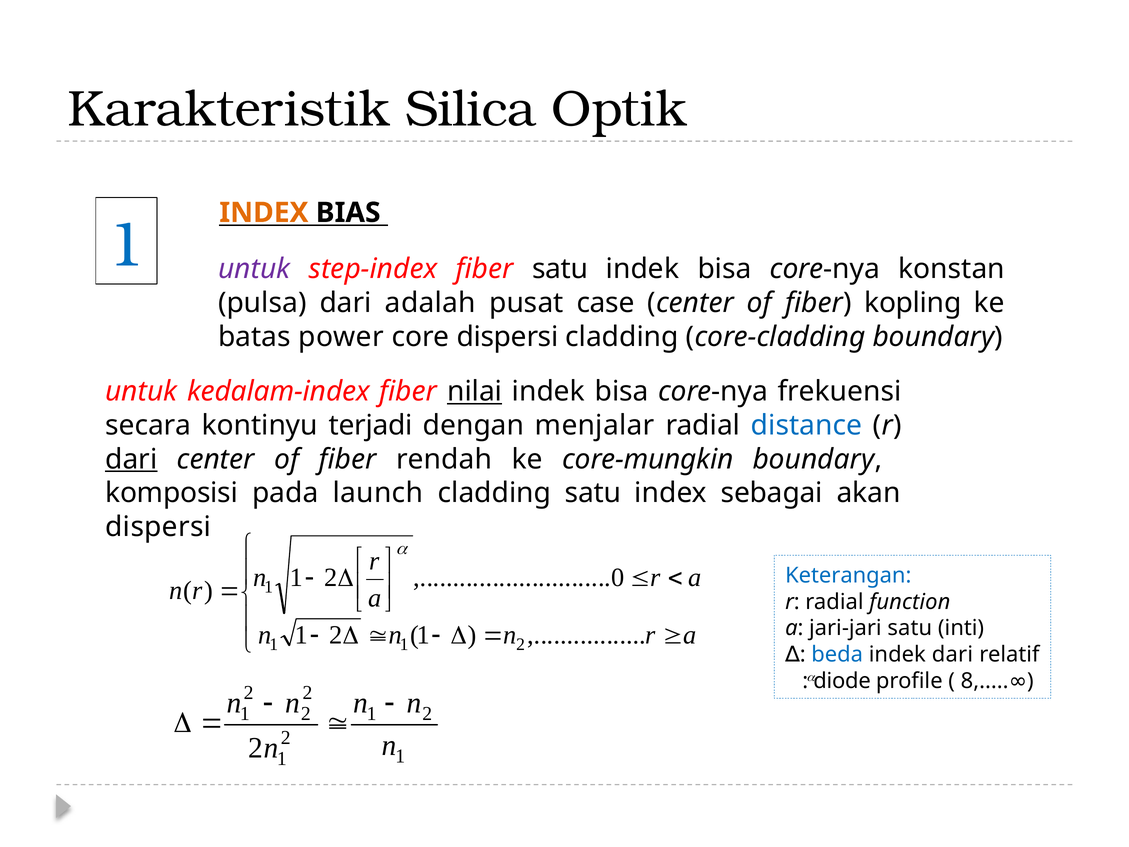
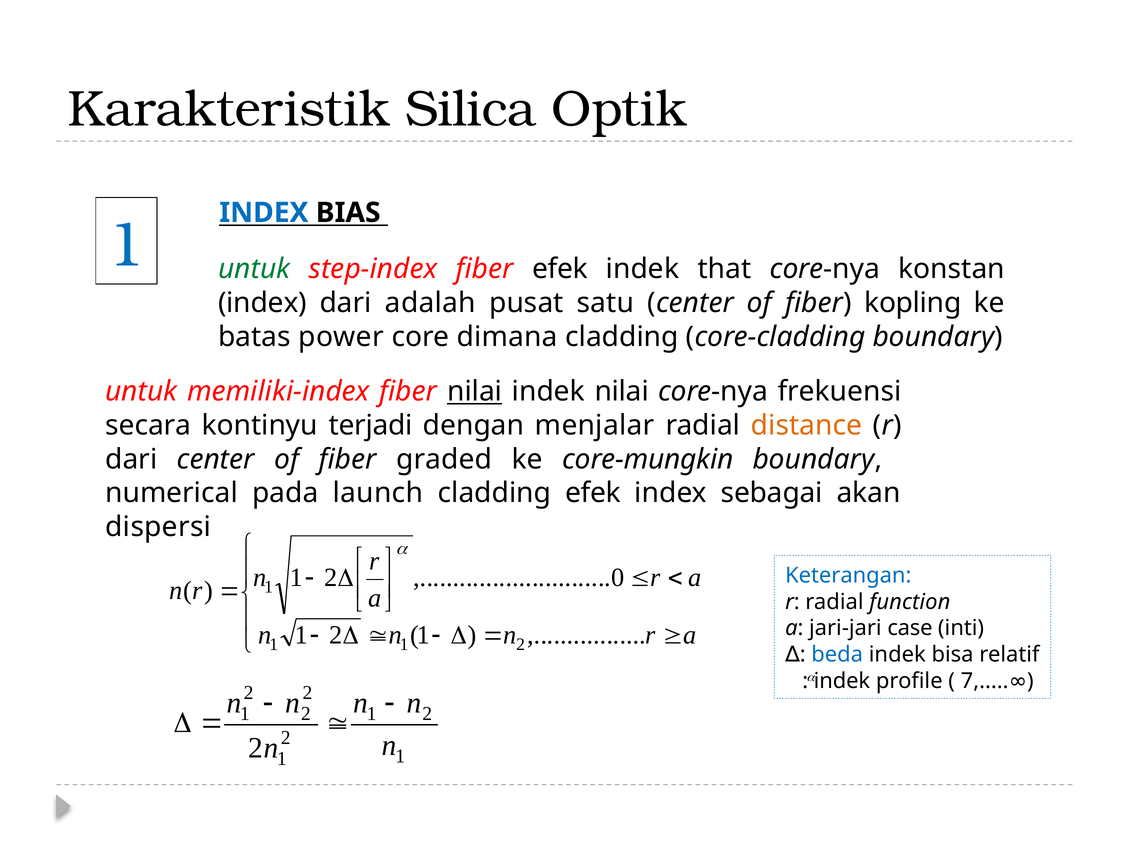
INDEX at (264, 213) colour: orange -> blue
untuk at (254, 269) colour: purple -> green
fiber satu: satu -> efek
bisa at (725, 269): bisa -> that
pulsa at (262, 303): pulsa -> index
case: case -> satu
core dispersi: dispersi -> dimana
kedalam-index: kedalam-index -> memiliki-index
bisa at (622, 391): bisa -> nilai
distance colour: blue -> orange
dari at (131, 459) underline: present -> none
rendah: rendah -> graded
komposisi: komposisi -> numerical
cladding satu: satu -> efek
jari-jari satu: satu -> case
indek dari: dari -> bisa
diode at (842, 681): diode -> indek
8: 8 -> 7
